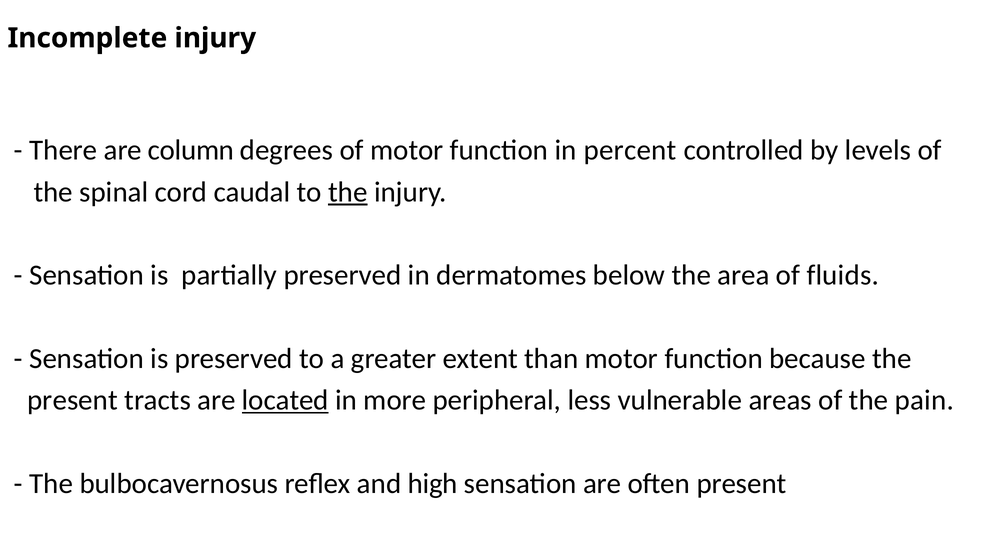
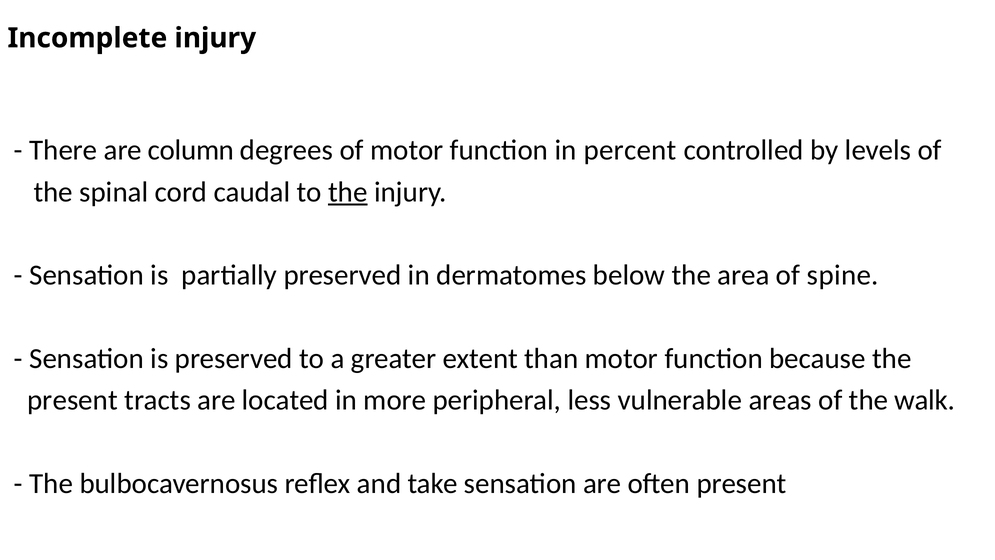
fluids: fluids -> spine
located underline: present -> none
pain: pain -> walk
high: high -> take
